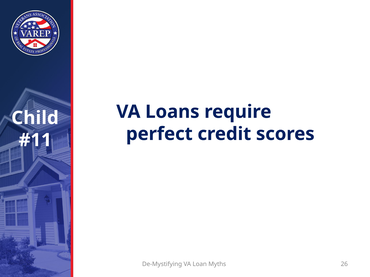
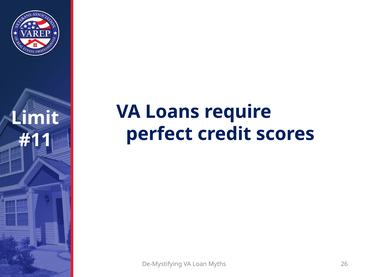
Child: Child -> Limit
